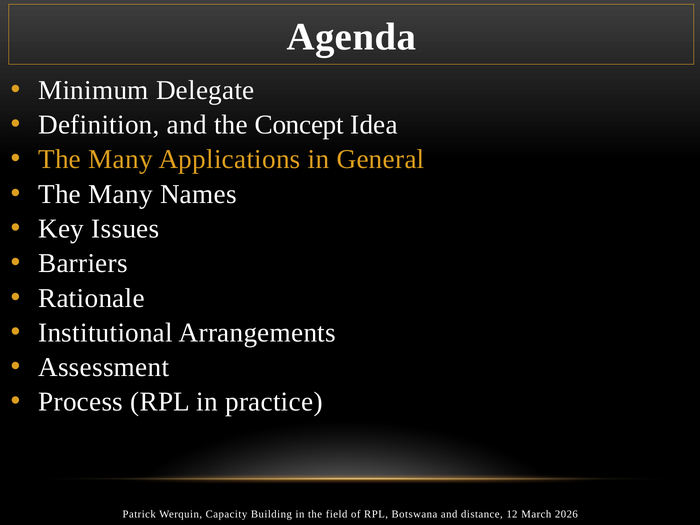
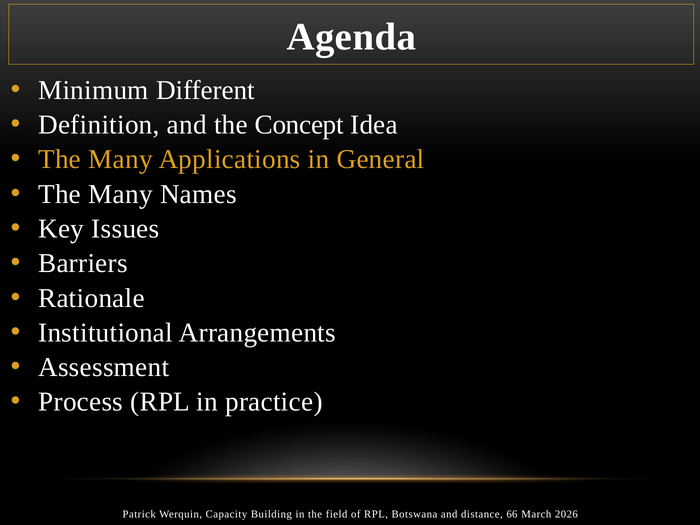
Delegate: Delegate -> Different
12: 12 -> 66
